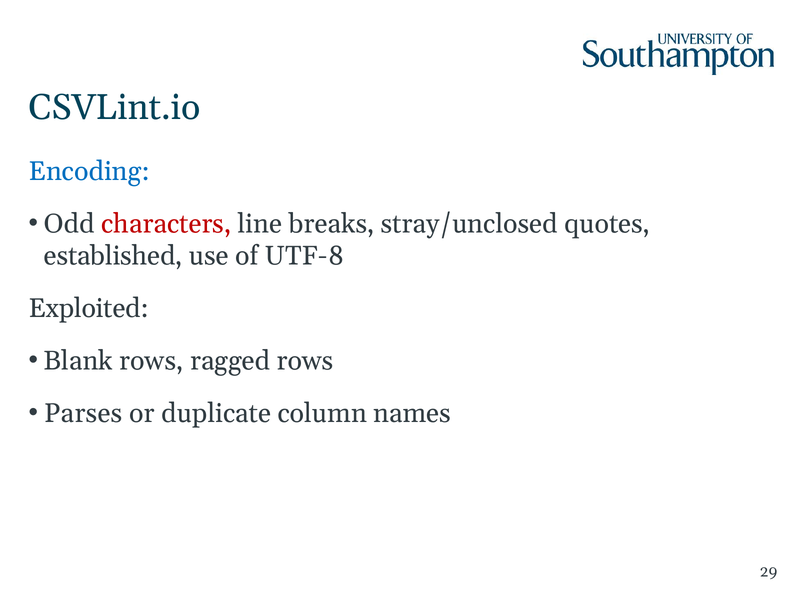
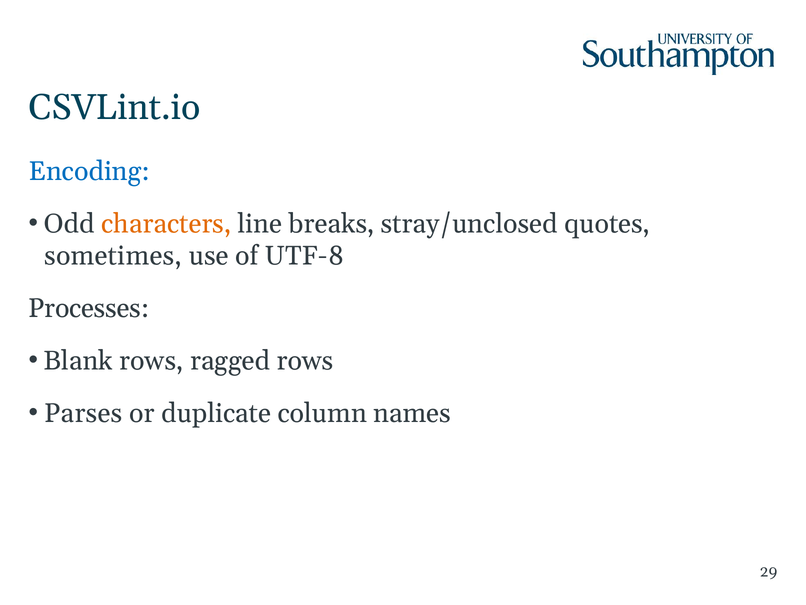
characters colour: red -> orange
established: established -> sometimes
Exploited: Exploited -> Processes
